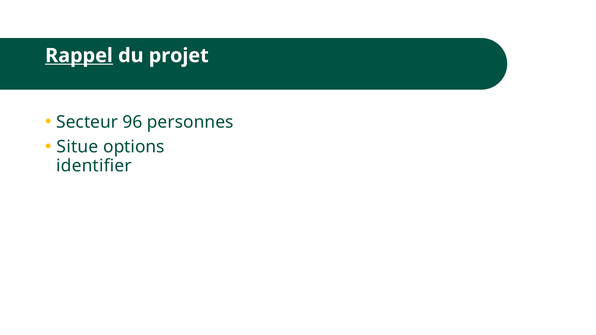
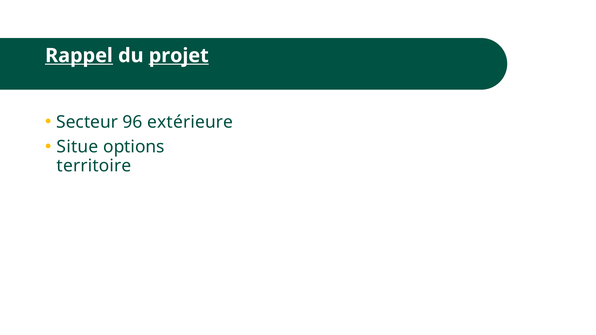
projet underline: none -> present
personnes: personnes -> extérieure
identifier: identifier -> territoire
